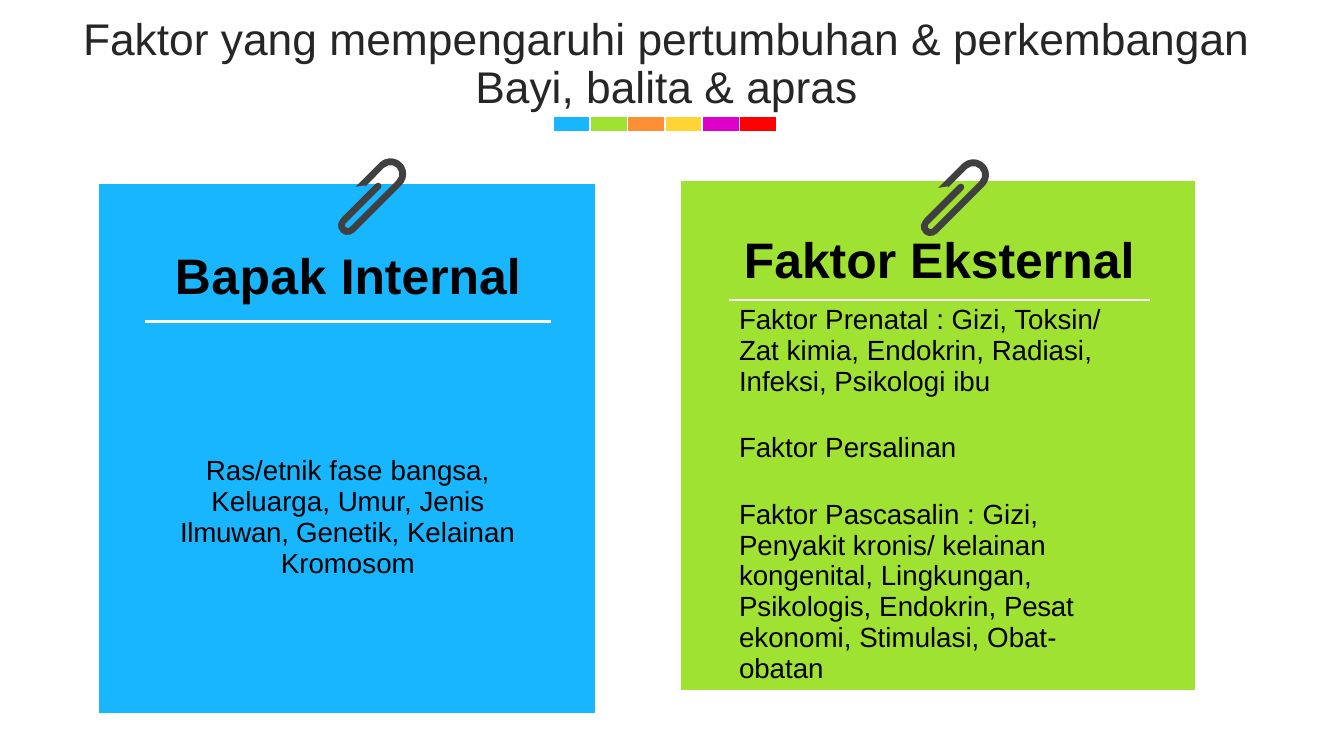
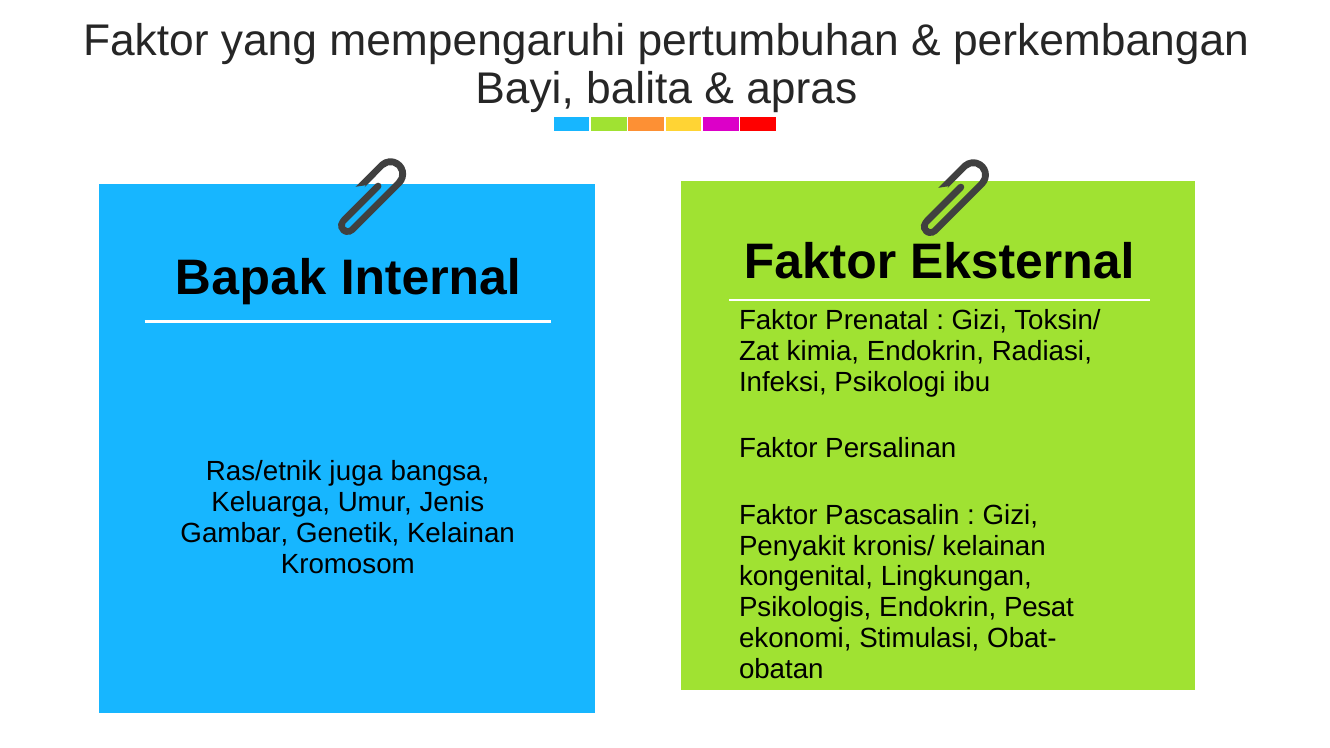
fase: fase -> juga
Ilmuwan: Ilmuwan -> Gambar
